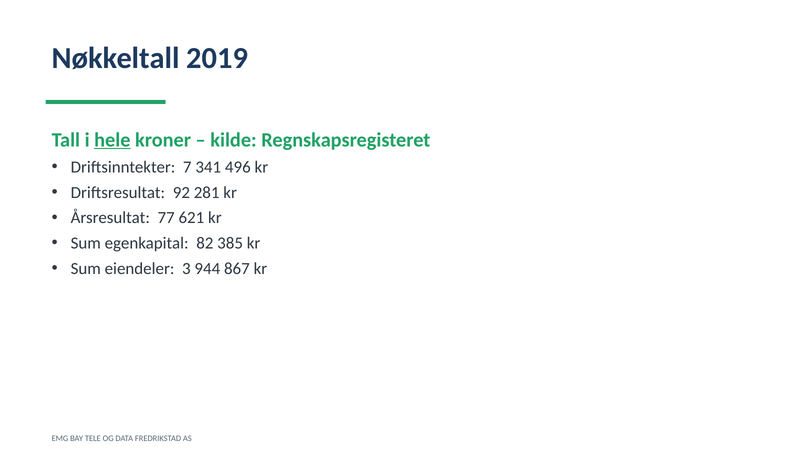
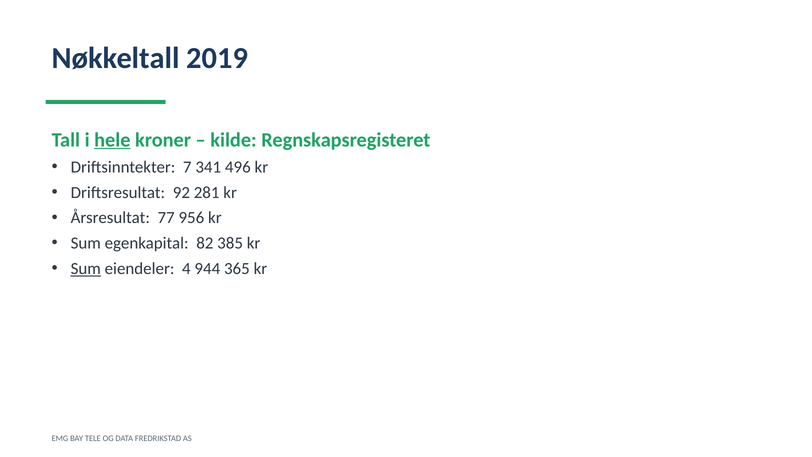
621: 621 -> 956
Sum at (86, 269) underline: none -> present
3: 3 -> 4
867: 867 -> 365
